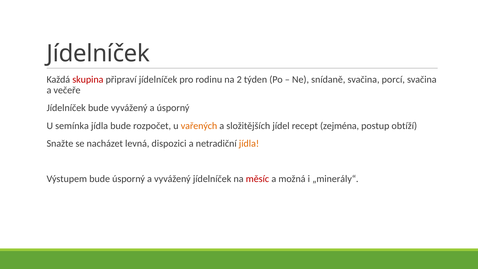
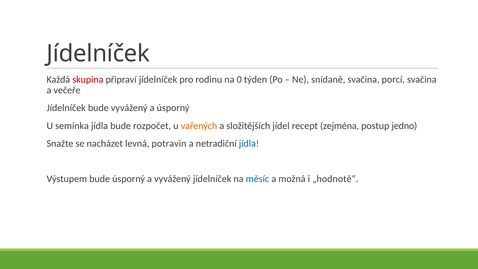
2: 2 -> 0
obtíží: obtíží -> jedno
dispozici: dispozici -> potravin
jídla at (249, 143) colour: orange -> blue
měsíc colour: red -> blue
„minerály“: „minerály“ -> „hodnotě“
